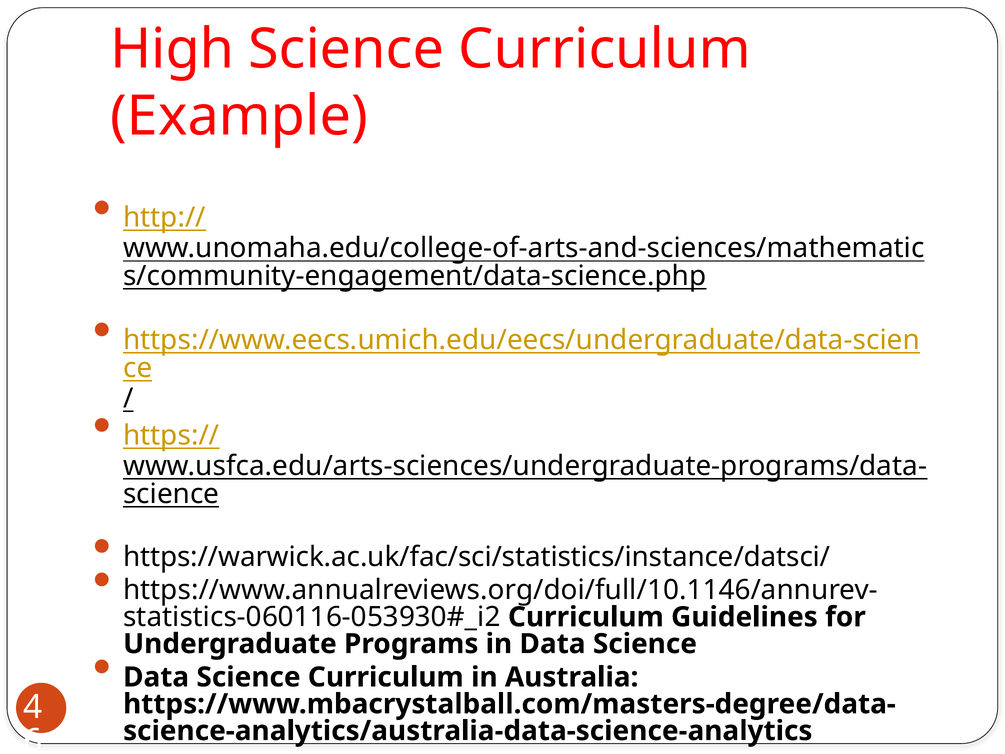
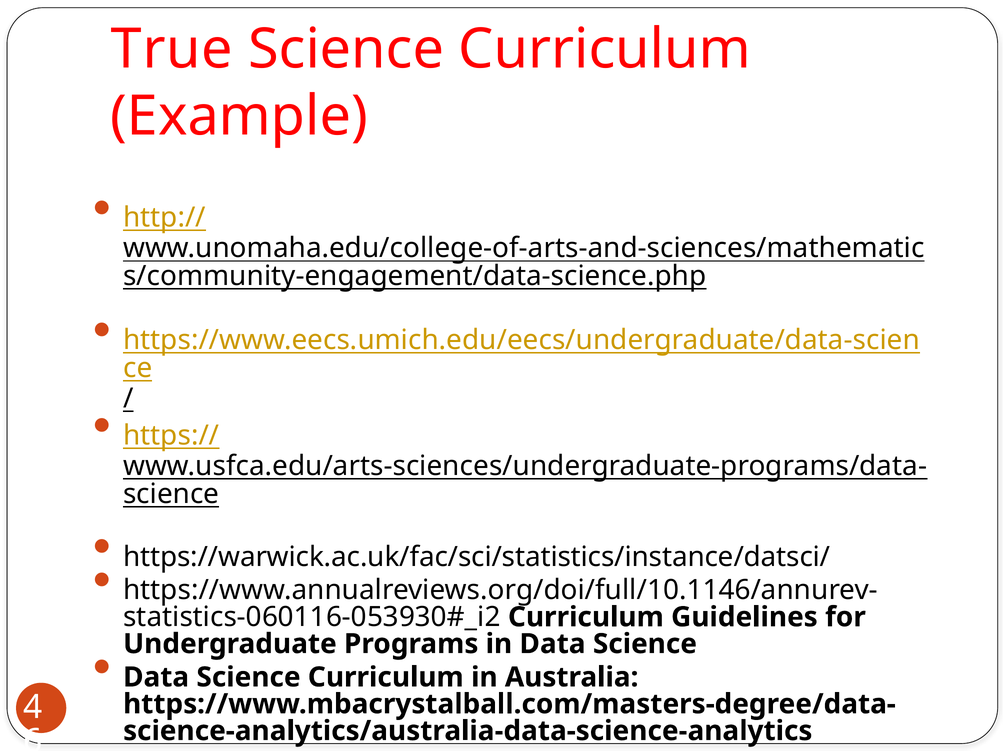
High: High -> True
